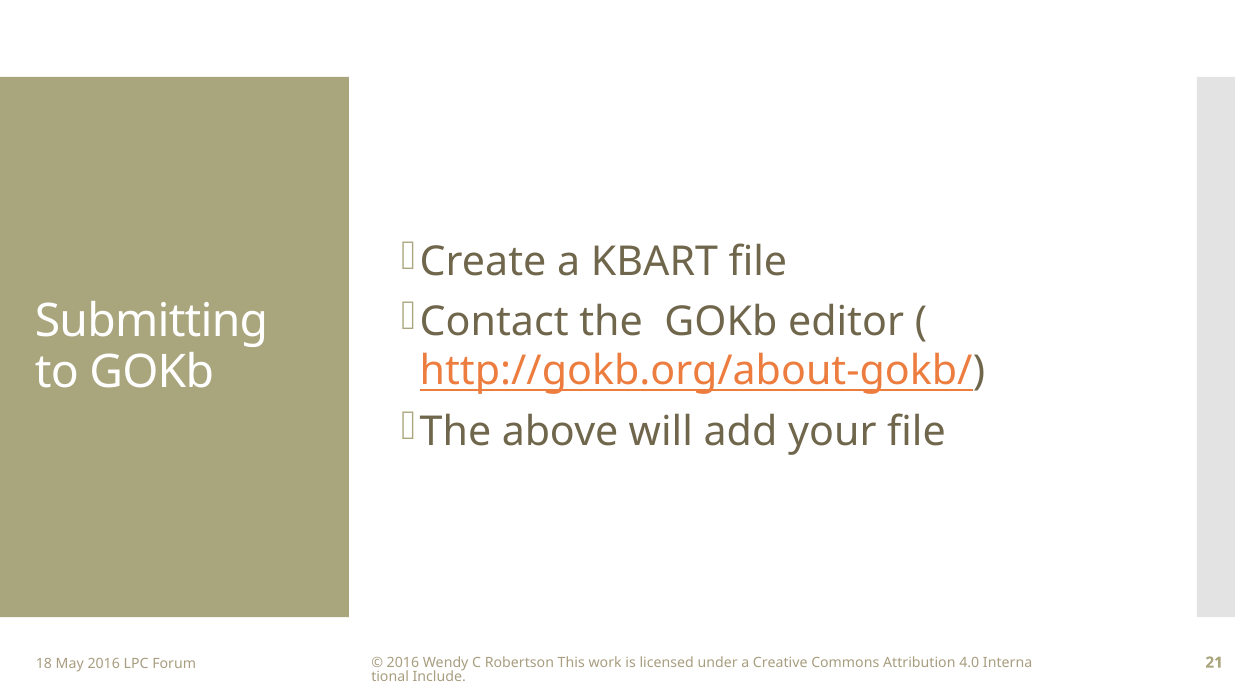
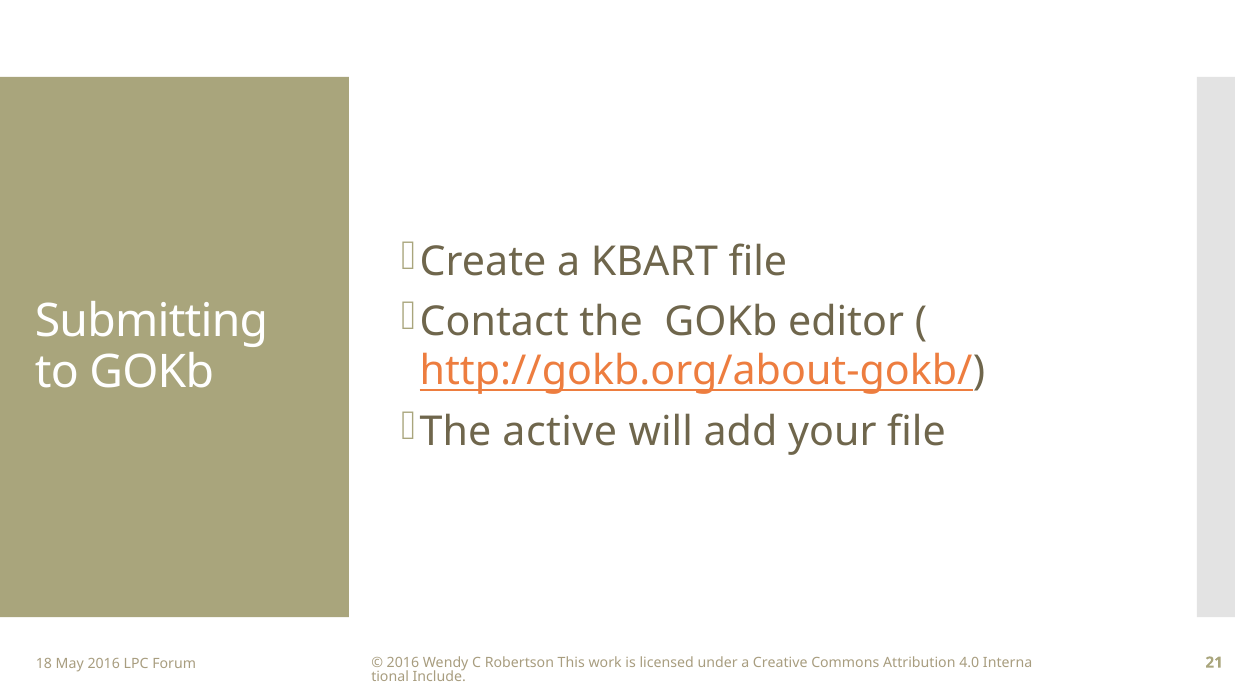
above: above -> active
